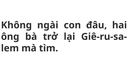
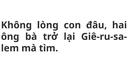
ngài: ngài -> lòng
